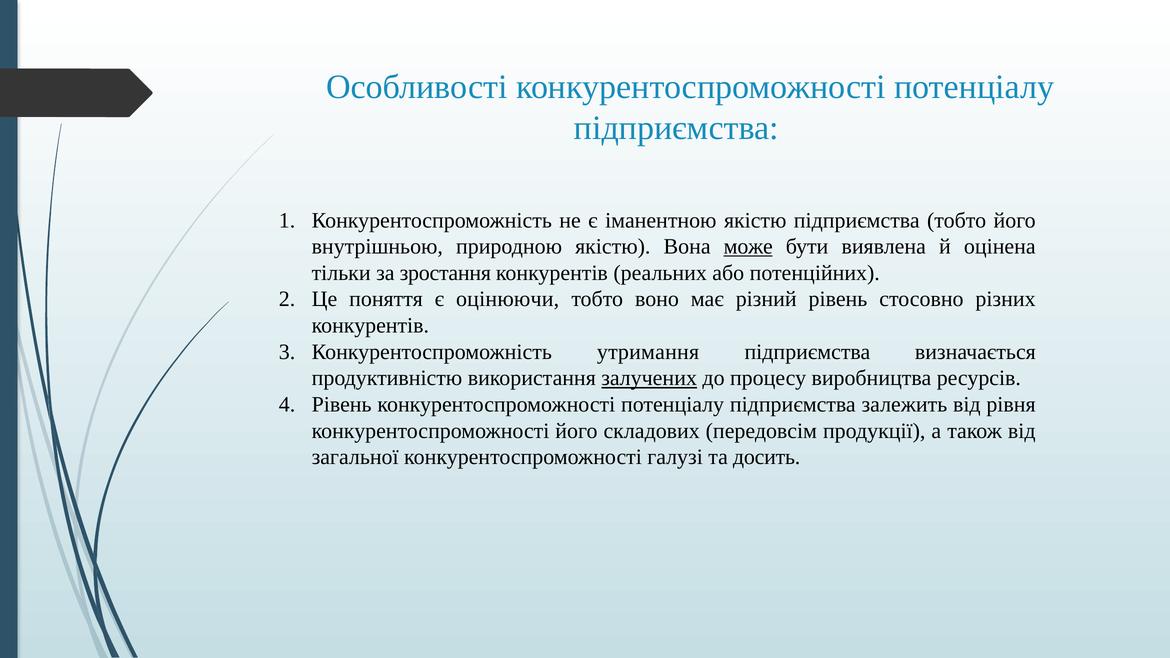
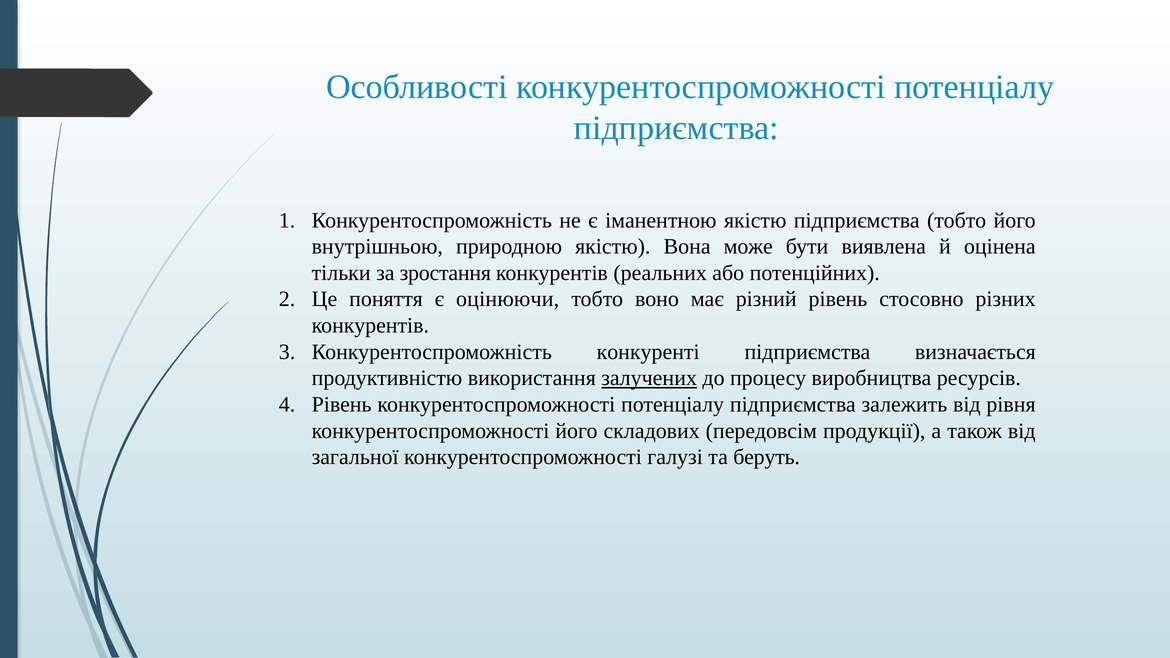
може underline: present -> none
утримання: утримання -> конкуренті
досить: досить -> беруть
